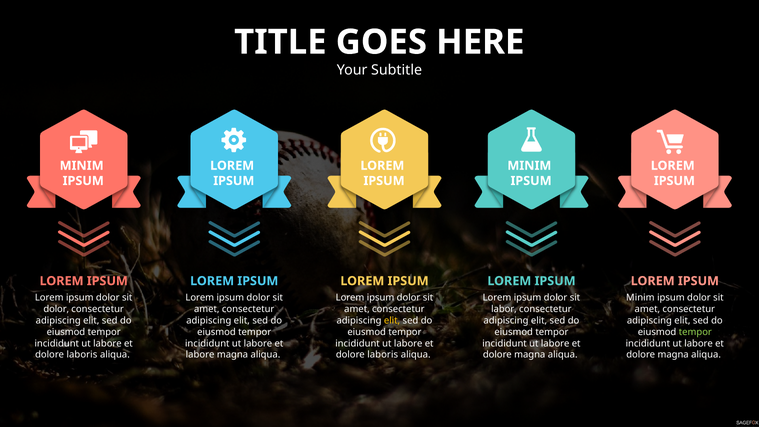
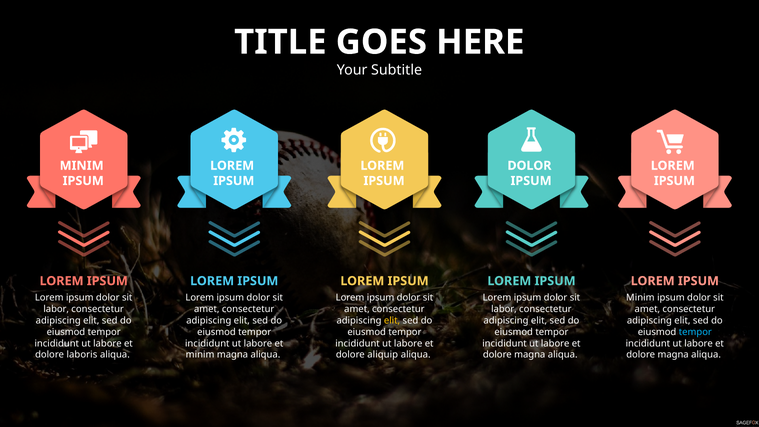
MINIM at (529, 166): MINIM -> DOLOR
dolor at (56, 309): dolor -> labor
tempor at (695, 332) colour: light green -> light blue
labore at (200, 355): labore -> minim
laboris at (383, 355): laboris -> aliquip
